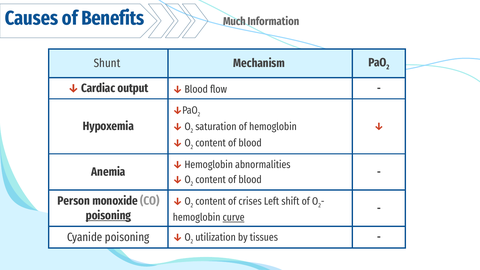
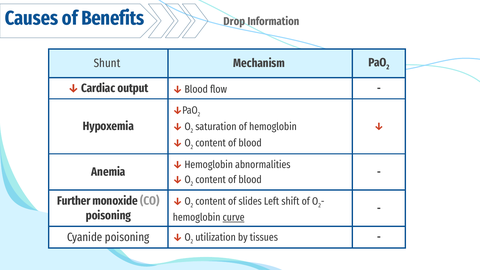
Much: Much -> Drop
Person: Person -> Further
crises: crises -> slides
poisoning at (108, 215) underline: present -> none
